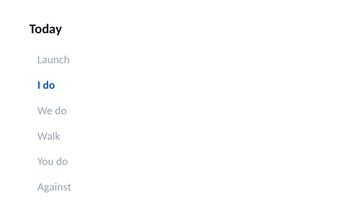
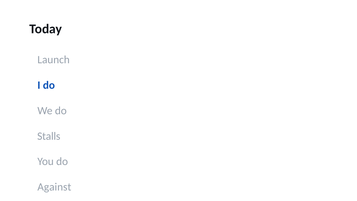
Walk: Walk -> Stalls
